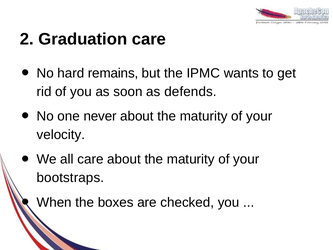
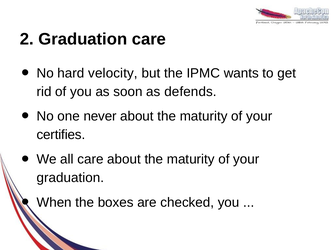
remains: remains -> velocity
velocity: velocity -> certifies
bootstraps at (70, 178): bootstraps -> graduation
